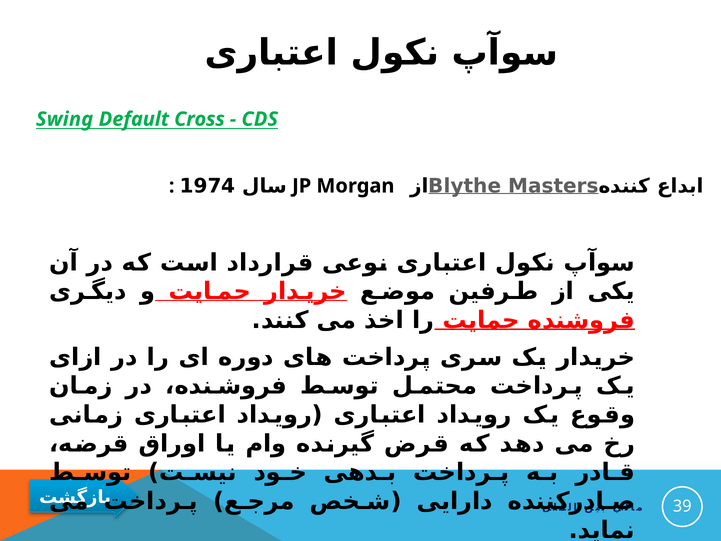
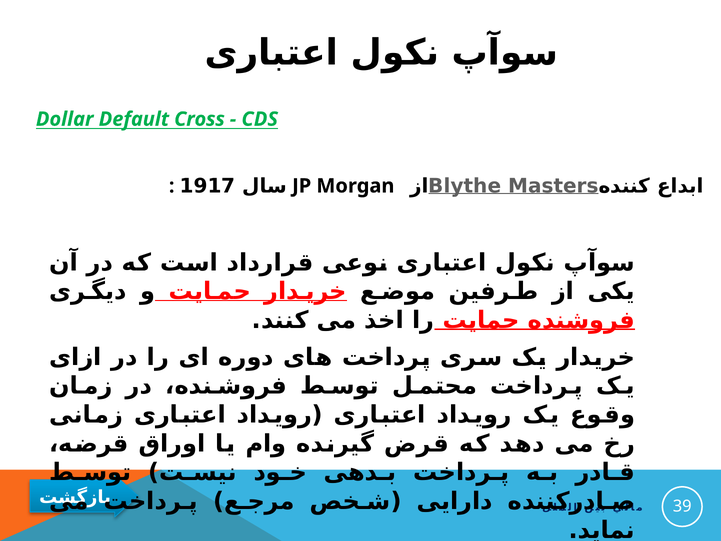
Swing: Swing -> Dollar
1974: 1974 -> 1917
